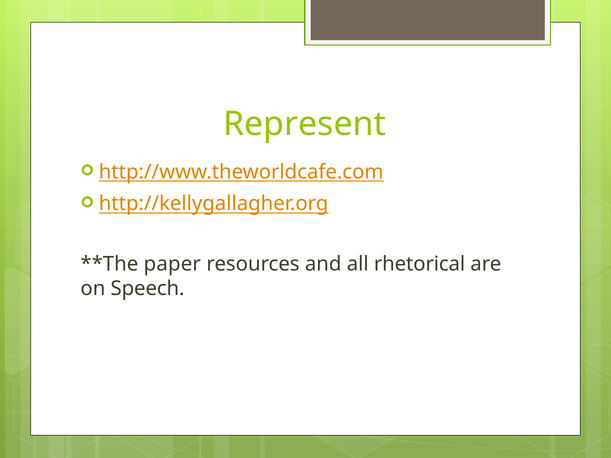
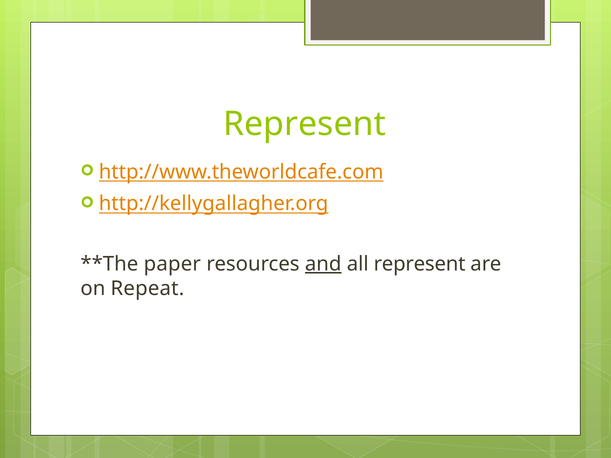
and underline: none -> present
all rhetorical: rhetorical -> represent
Speech: Speech -> Repeat
